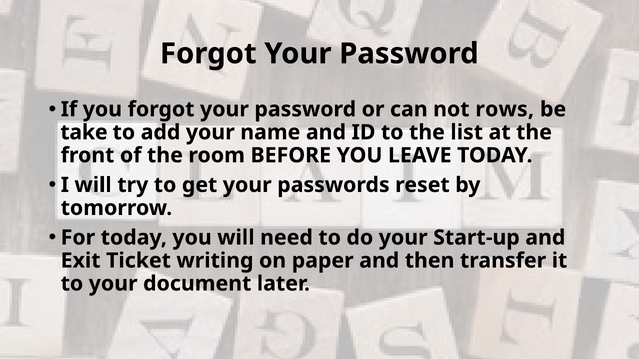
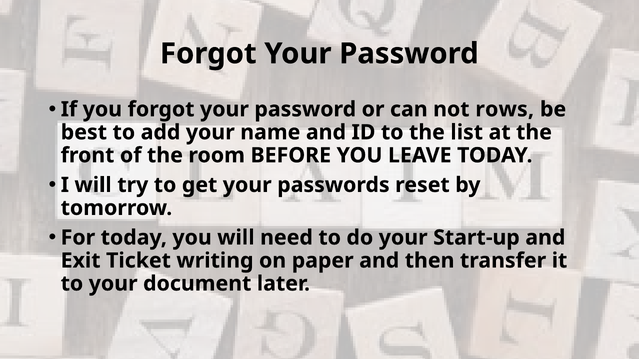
take: take -> best
